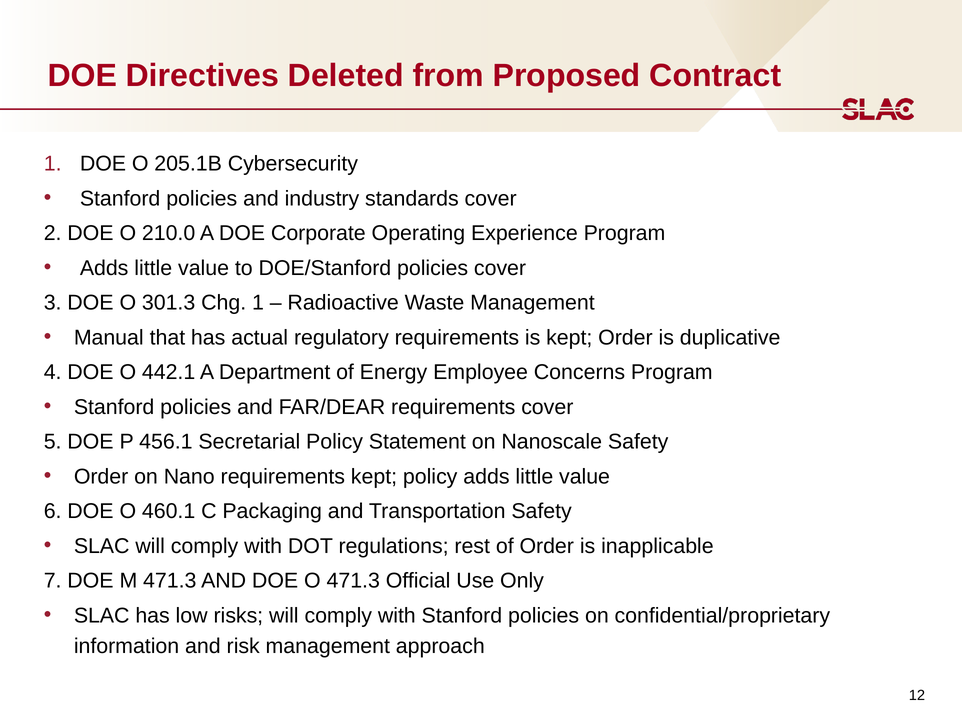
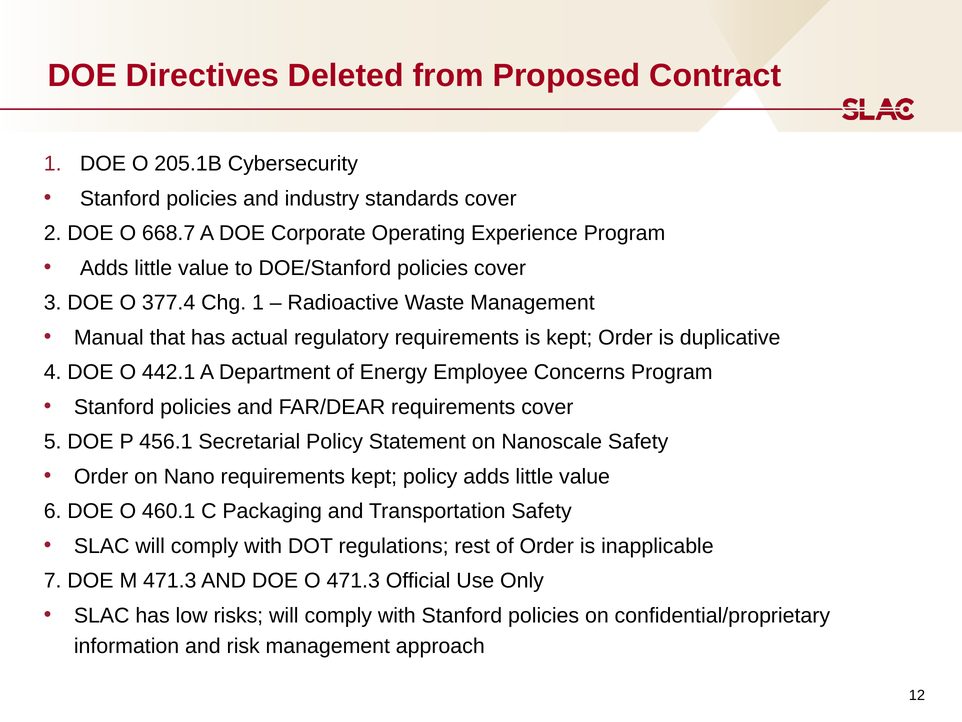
210.0: 210.0 -> 668.7
301.3: 301.3 -> 377.4
